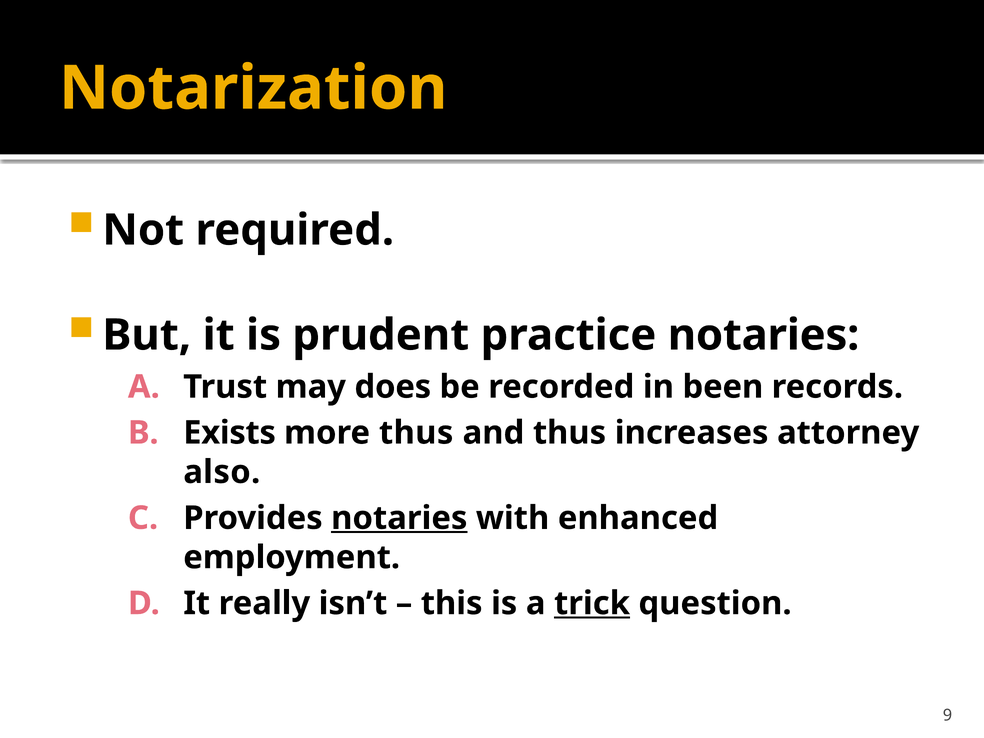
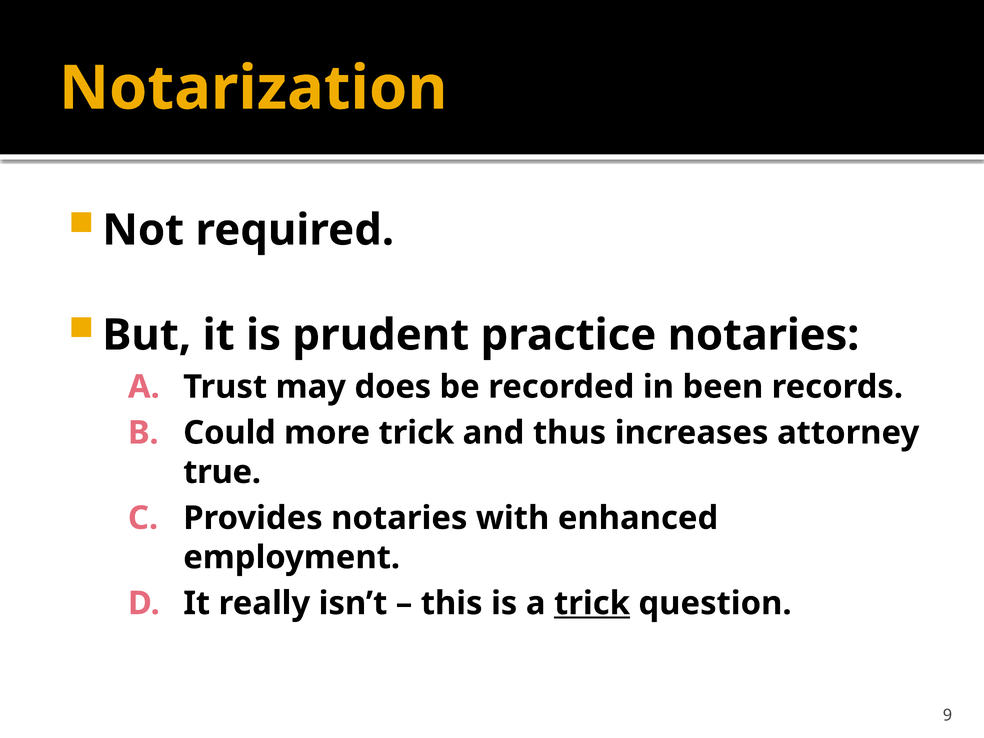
Exists: Exists -> Could
more thus: thus -> trick
also: also -> true
notaries at (399, 518) underline: present -> none
